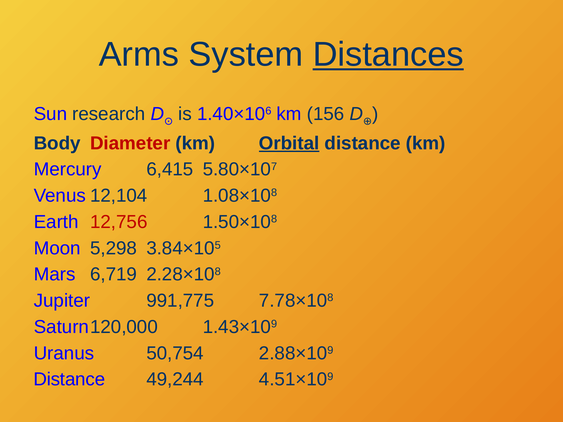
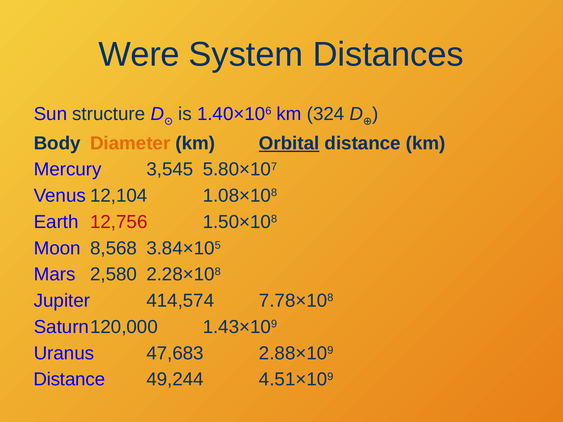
Arms: Arms -> Were
Distances underline: present -> none
research: research -> structure
156: 156 -> 324
Diameter colour: red -> orange
6,415: 6,415 -> 3,545
5,298: 5,298 -> 8,568
6,719: 6,719 -> 2,580
991,775: 991,775 -> 414,574
50,754: 50,754 -> 47,683
